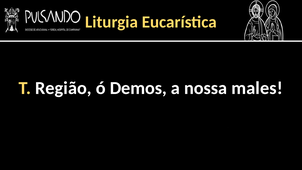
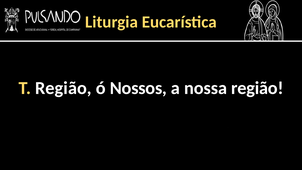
Demos: Demos -> Nossos
nossa males: males -> região
